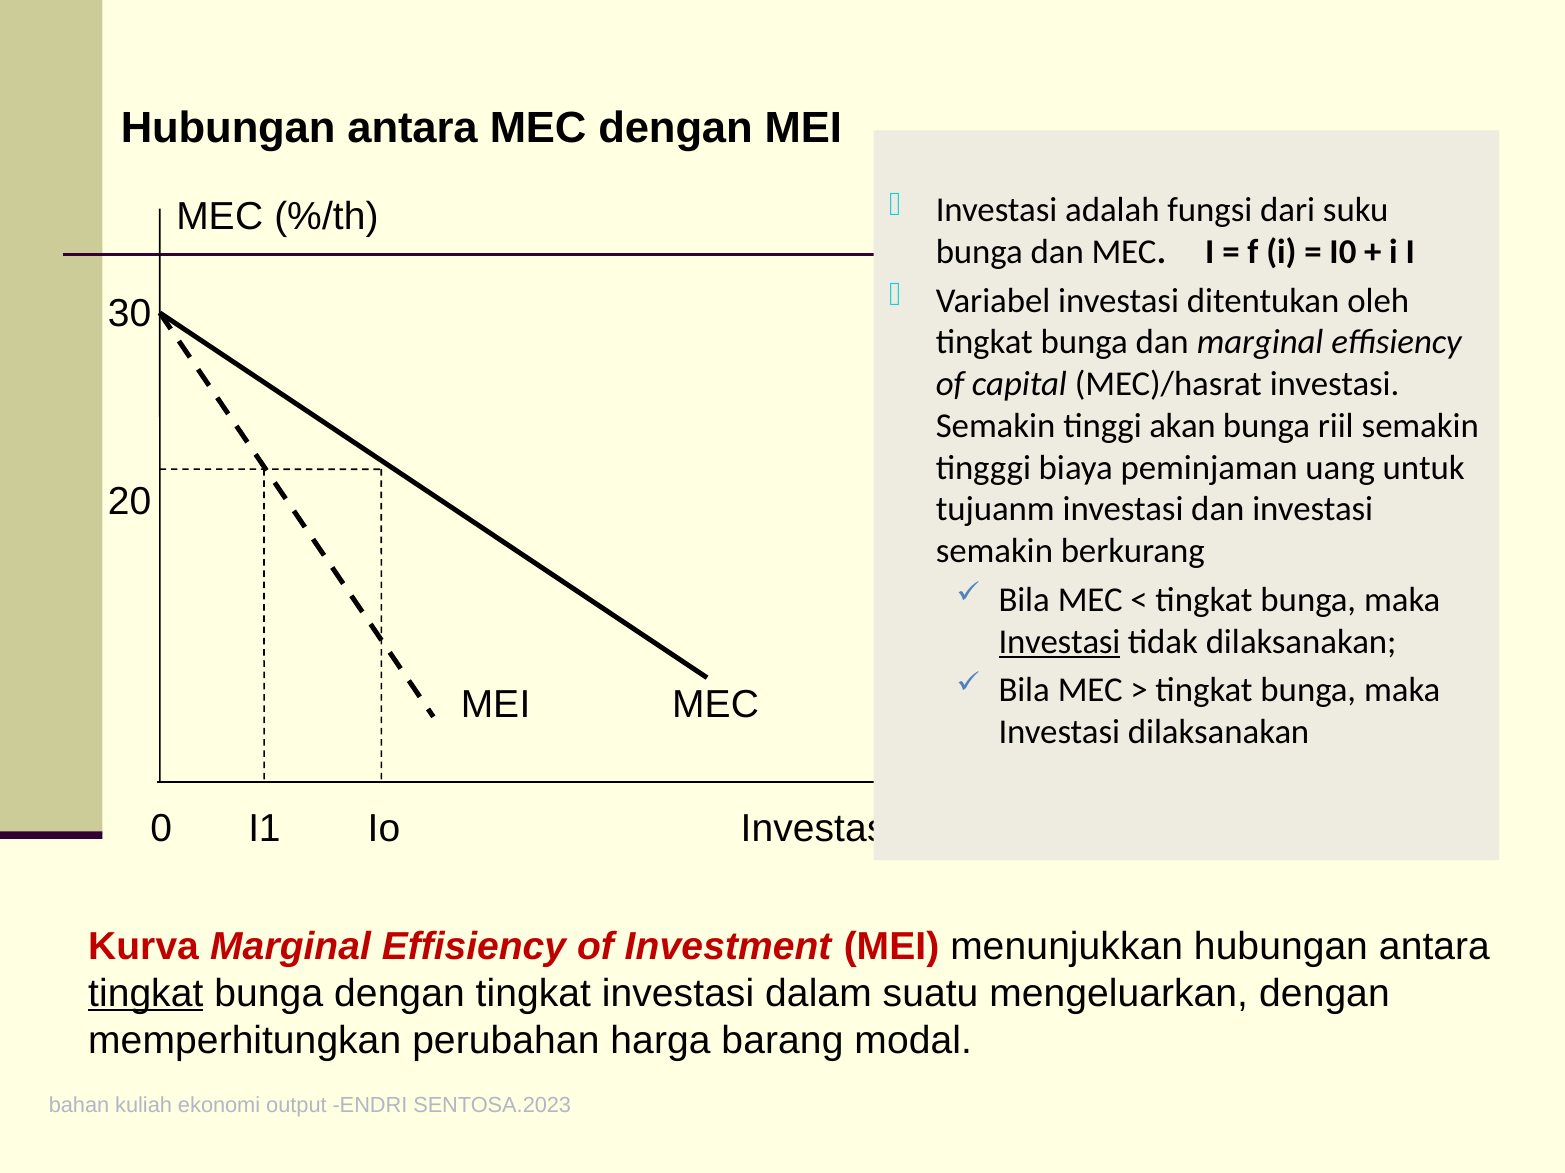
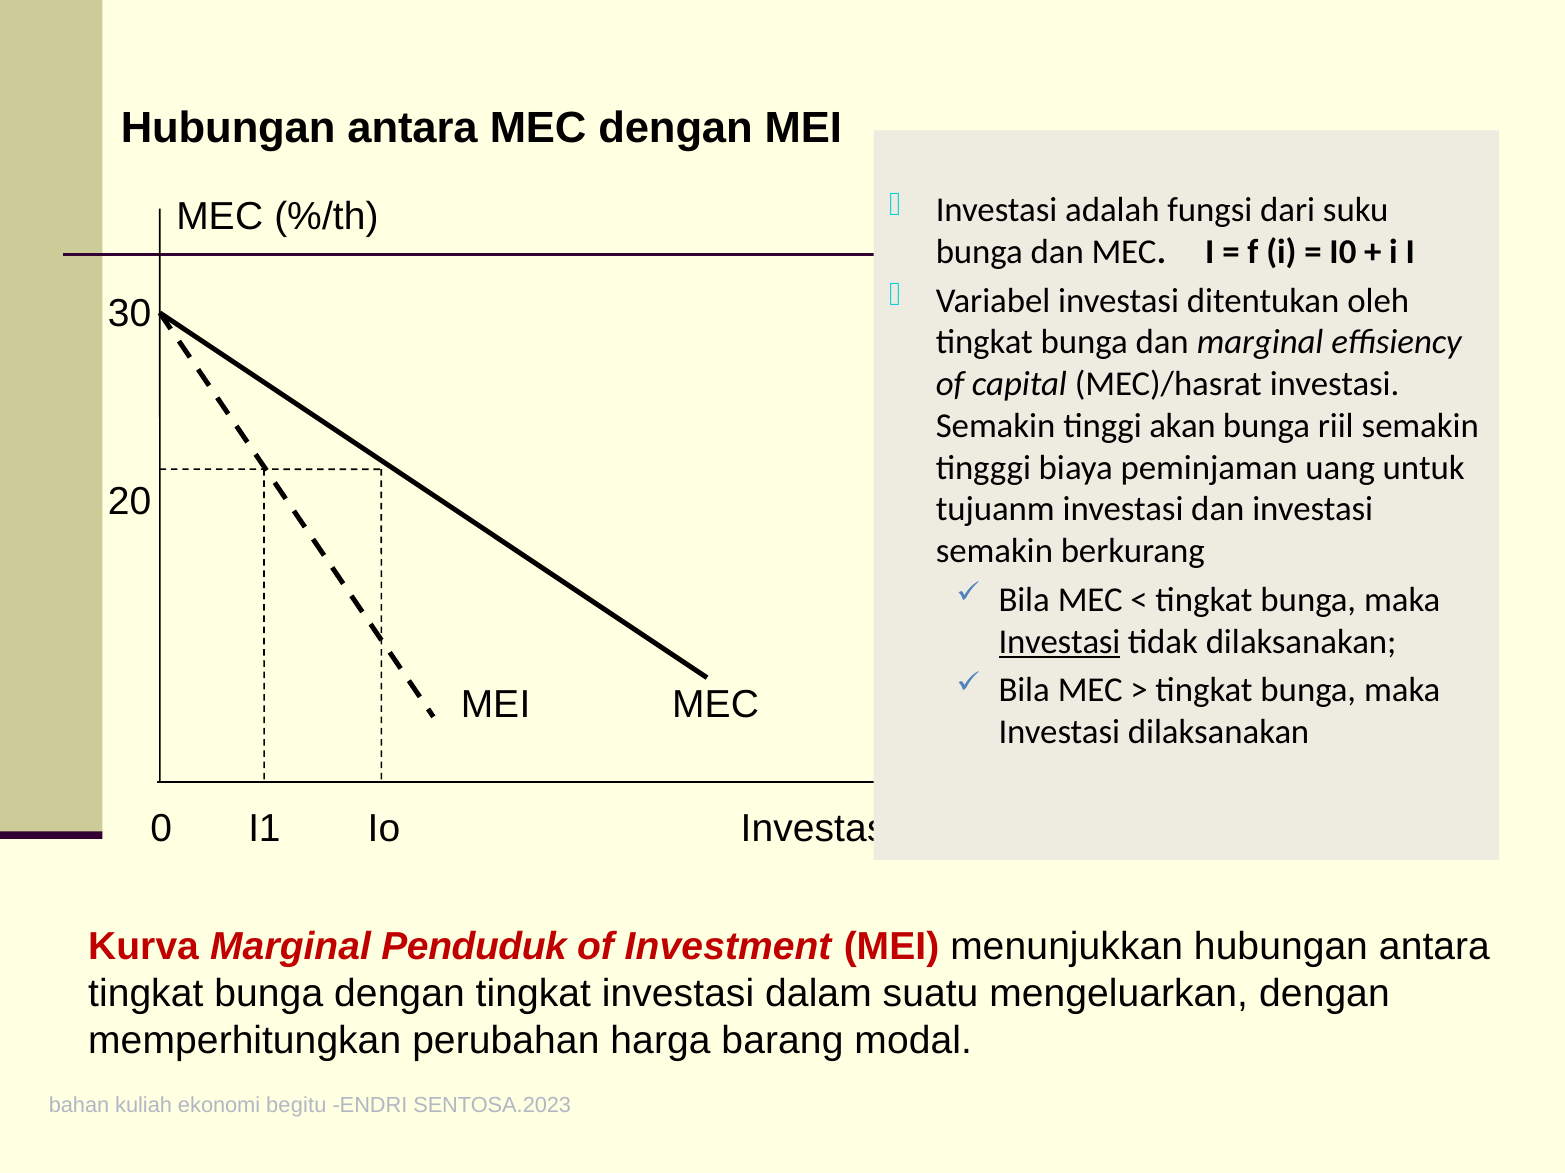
Kurva Marginal Effisiency: Effisiency -> Penduduk
tingkat at (146, 993) underline: present -> none
output: output -> begitu
